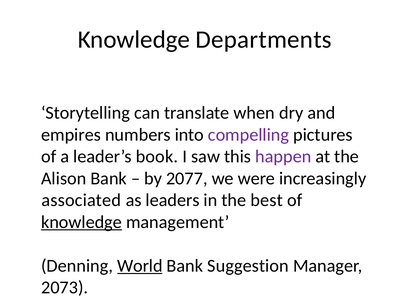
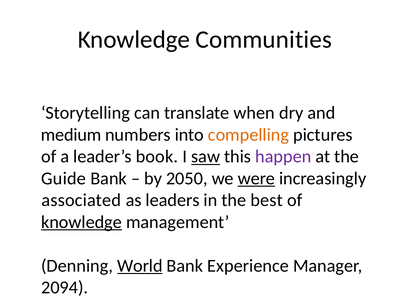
Departments: Departments -> Communities
empires: empires -> medium
compelling colour: purple -> orange
saw underline: none -> present
Alison: Alison -> Guide
2077: 2077 -> 2050
were underline: none -> present
Suggestion: Suggestion -> Experience
2073: 2073 -> 2094
